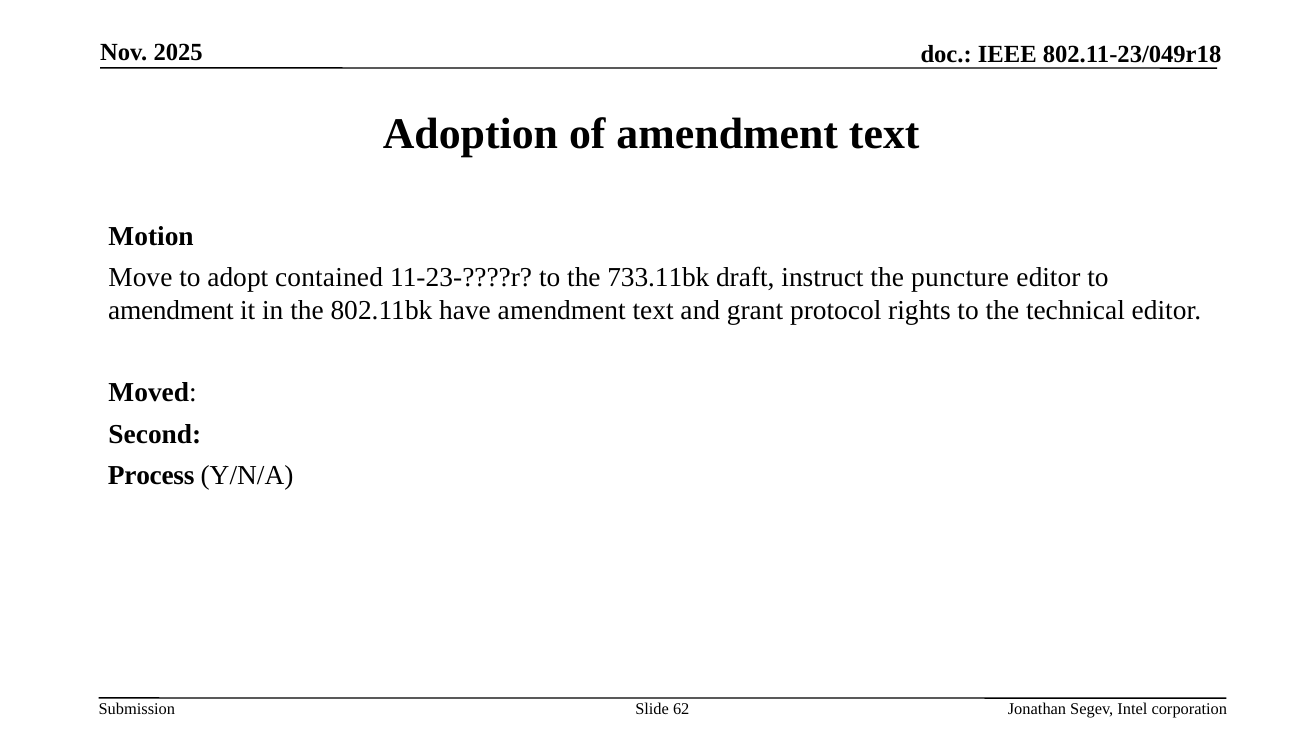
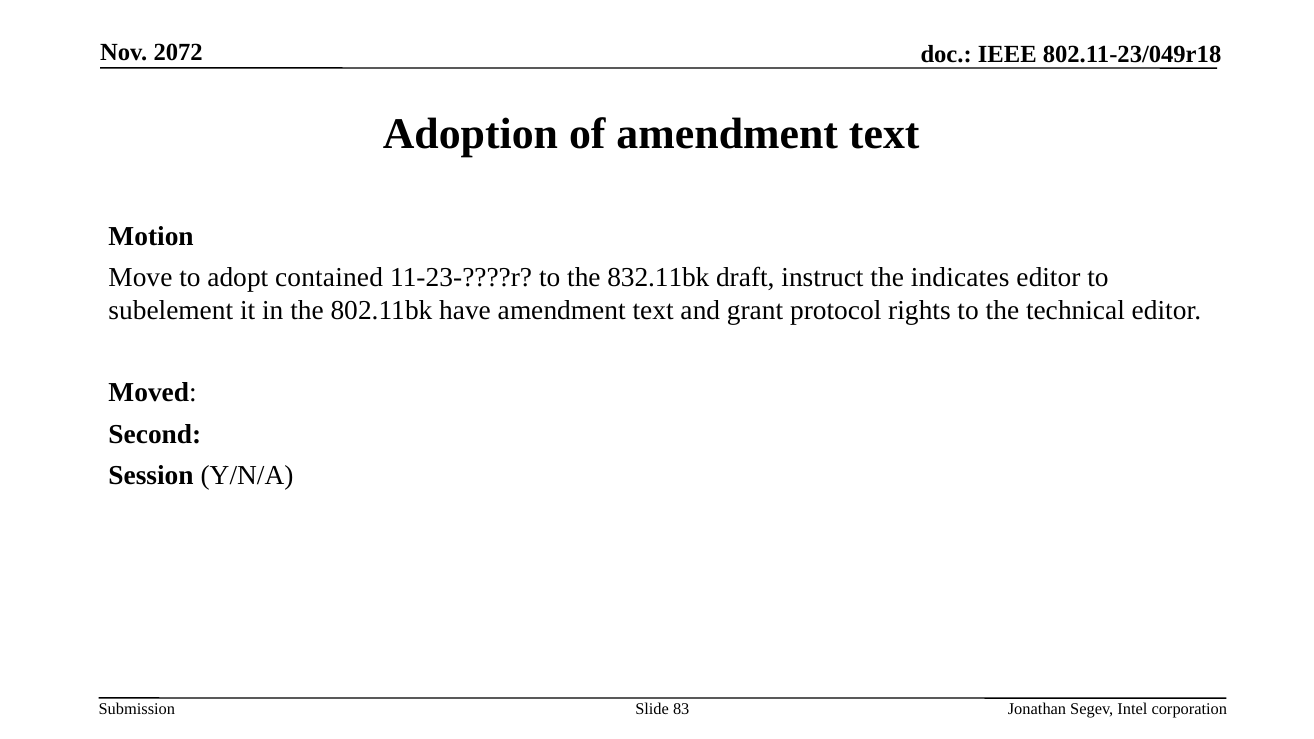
2025: 2025 -> 2072
733.11bk: 733.11bk -> 832.11bk
puncture: puncture -> indicates
amendment at (171, 311): amendment -> subelement
Process: Process -> Session
62: 62 -> 83
